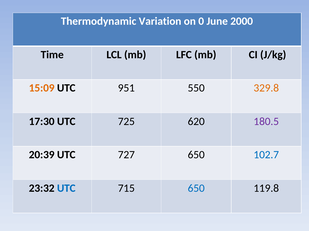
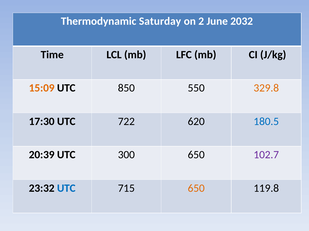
Variation: Variation -> Saturday
0: 0 -> 2
2000: 2000 -> 2032
951: 951 -> 850
725: 725 -> 722
180.5 colour: purple -> blue
727: 727 -> 300
102.7 colour: blue -> purple
650 at (196, 189) colour: blue -> orange
